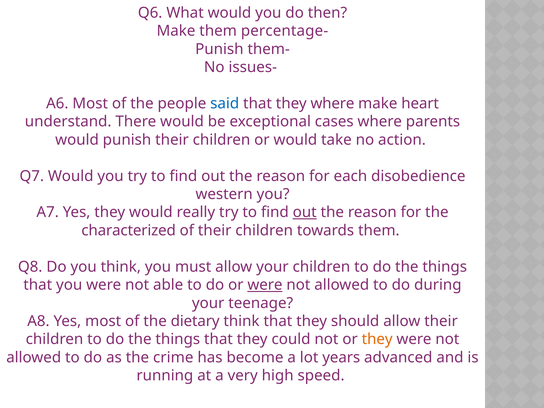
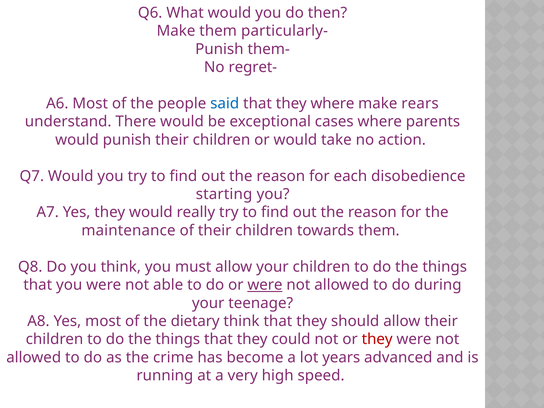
percentage-: percentage- -> particularly-
issues-: issues- -> regret-
heart: heart -> rears
western: western -> starting
out at (305, 212) underline: present -> none
characterized: characterized -> maintenance
they at (377, 339) colour: orange -> red
